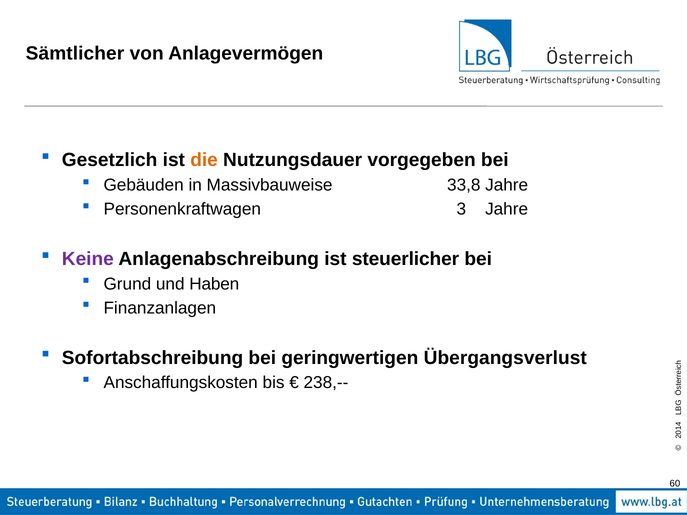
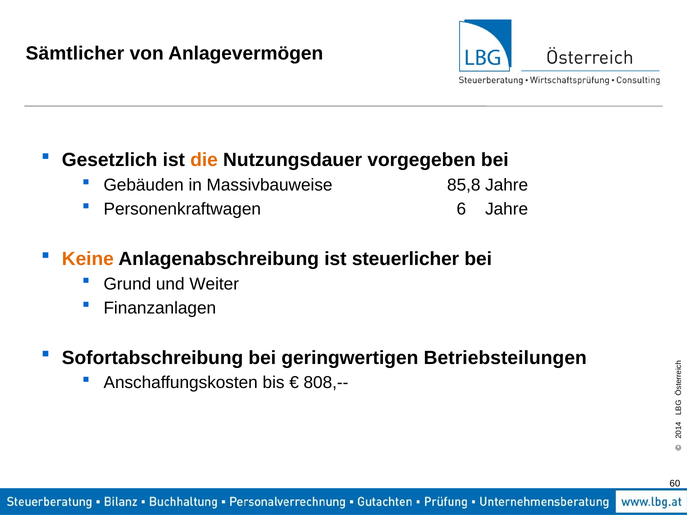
33,8: 33,8 -> 85,8
3: 3 -> 6
Keine colour: purple -> orange
Haben: Haben -> Weiter
Übergangsverlust: Übergangsverlust -> Betriebsteilungen
238,--: 238,-- -> 808,--
